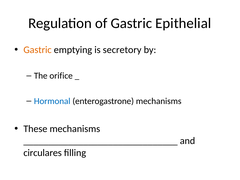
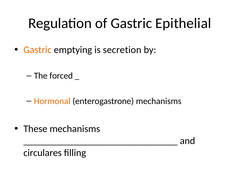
secretory: secretory -> secretion
orifice: orifice -> forced
Hormonal colour: blue -> orange
